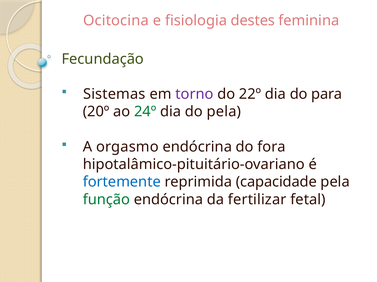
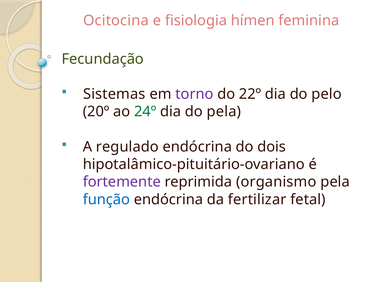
destes: destes -> hímen
para: para -> pelo
orgasmo: orgasmo -> regulado
fora: fora -> dois
fortemente colour: blue -> purple
capacidade: capacidade -> organismo
função colour: green -> blue
